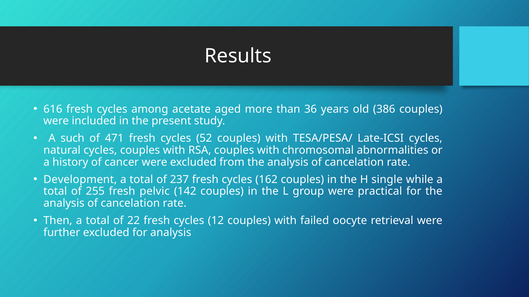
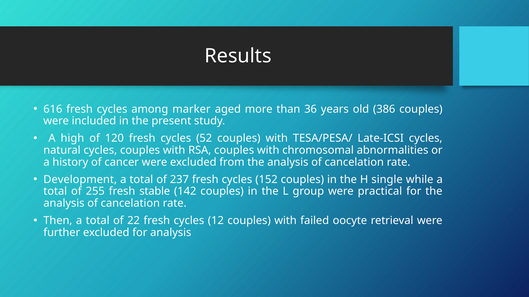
acetate: acetate -> marker
such: such -> high
471: 471 -> 120
162: 162 -> 152
pelvic: pelvic -> stable
